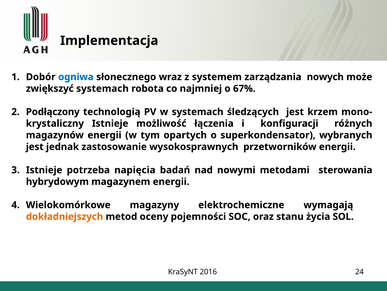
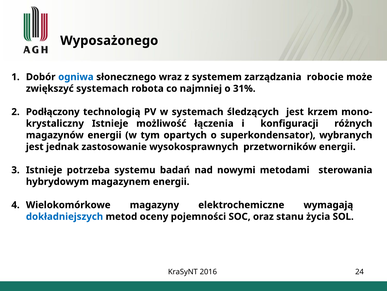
Implementacja: Implementacja -> Wyposażonego
nowych: nowych -> robocie
67%: 67% -> 31%
napięcia: napięcia -> systemu
dokładniejszych colour: orange -> blue
